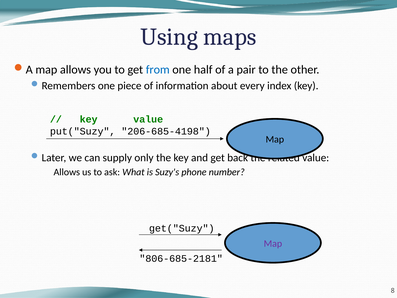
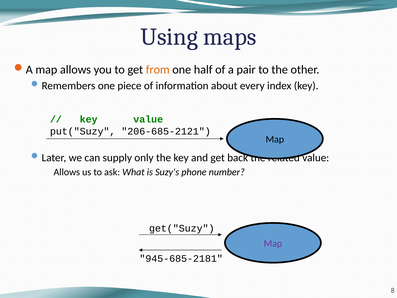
from colour: blue -> orange
206-685-4198: 206-685-4198 -> 206-685-2121
806-685-2181: 806-685-2181 -> 945-685-2181
